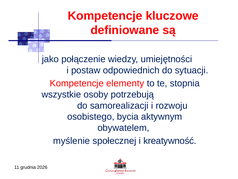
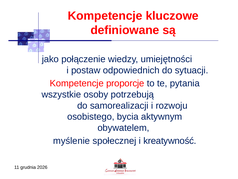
elementy: elementy -> proporcje
stopnia: stopnia -> pytania
